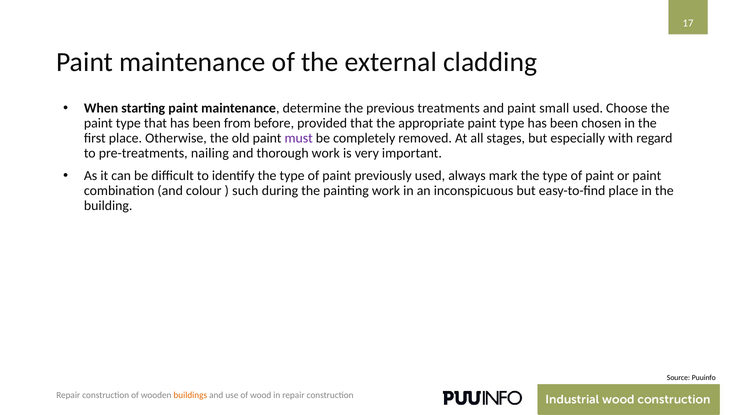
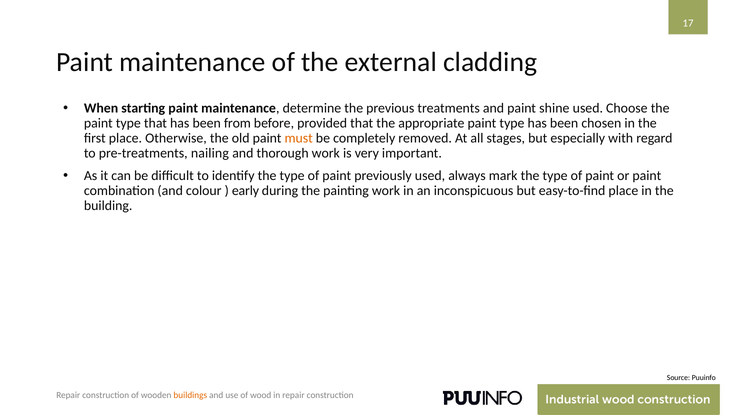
small: small -> shine
must colour: purple -> orange
such: such -> early
